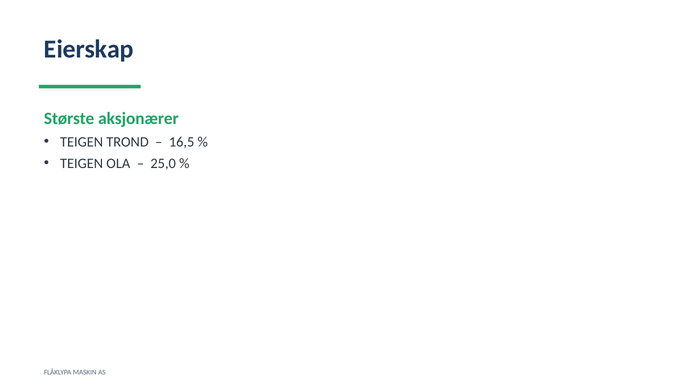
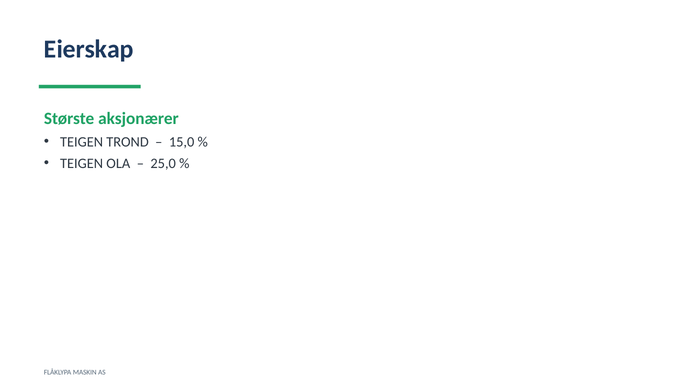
16,5: 16,5 -> 15,0
